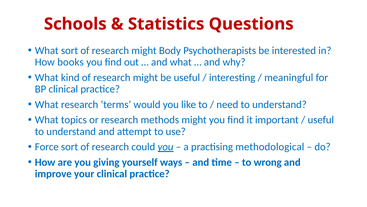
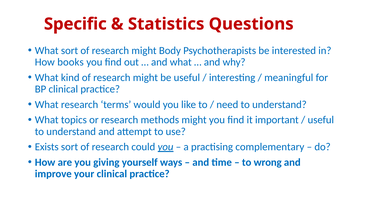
Schools: Schools -> Specific
Force: Force -> Exists
methodological: methodological -> complementary
